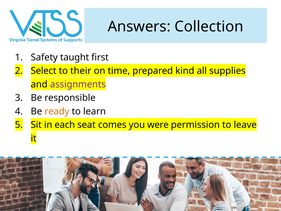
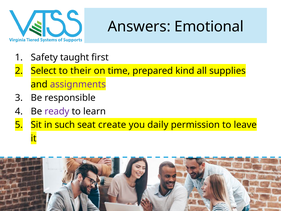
Collection: Collection -> Emotional
ready colour: orange -> purple
each: each -> such
comes: comes -> create
were: were -> daily
